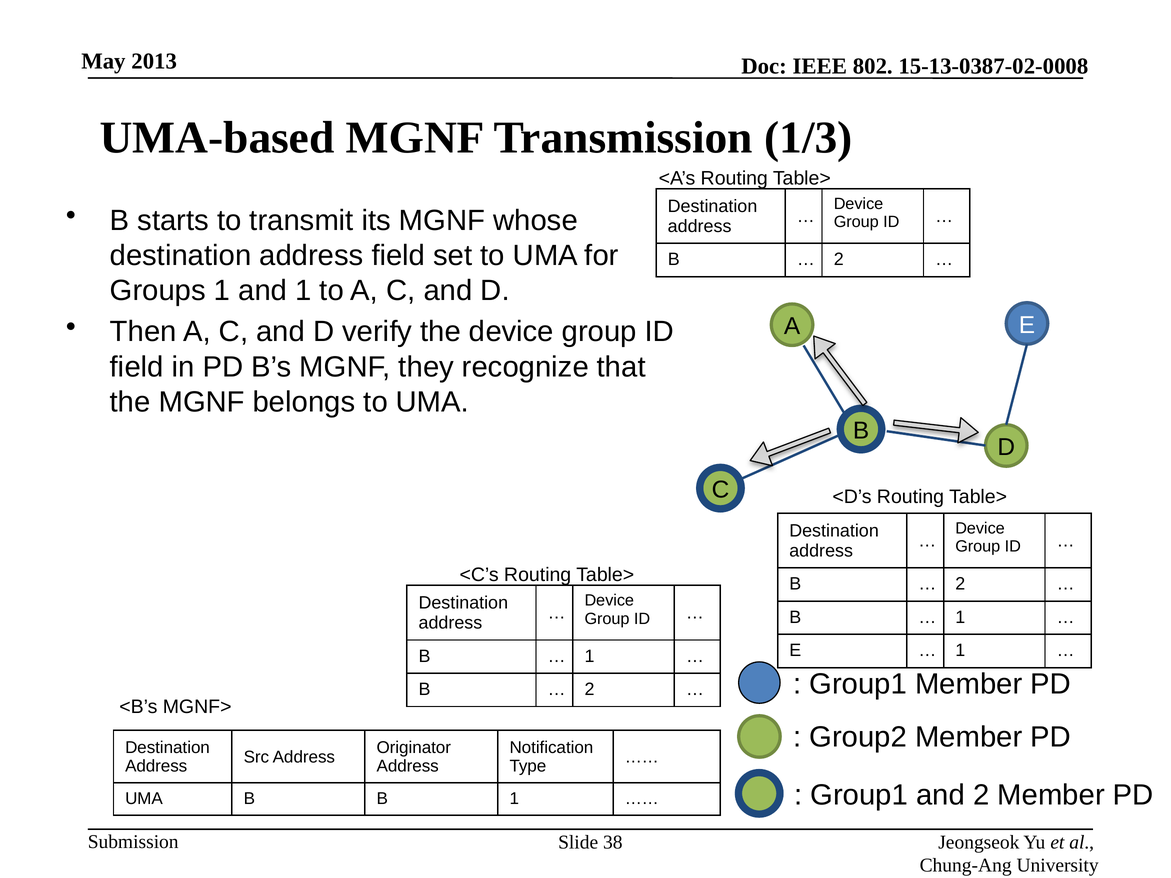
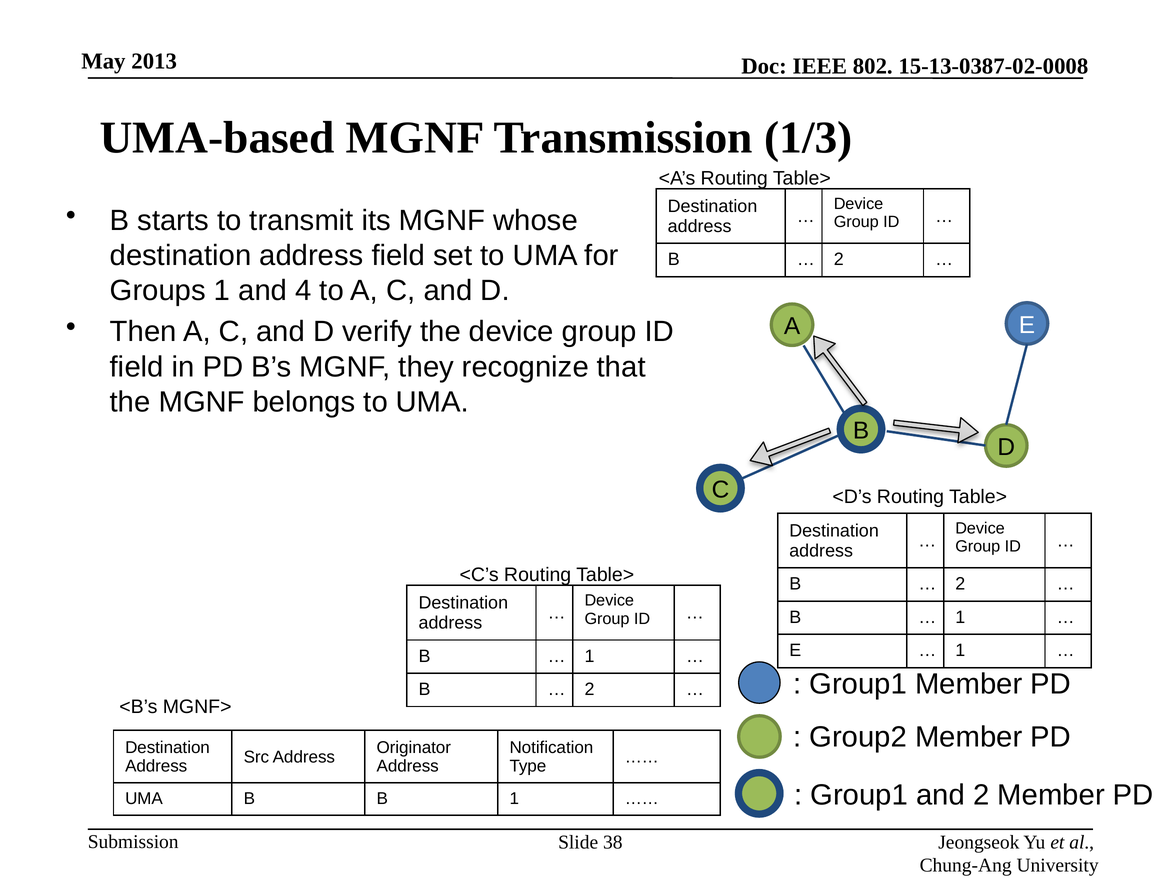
and 1: 1 -> 4
